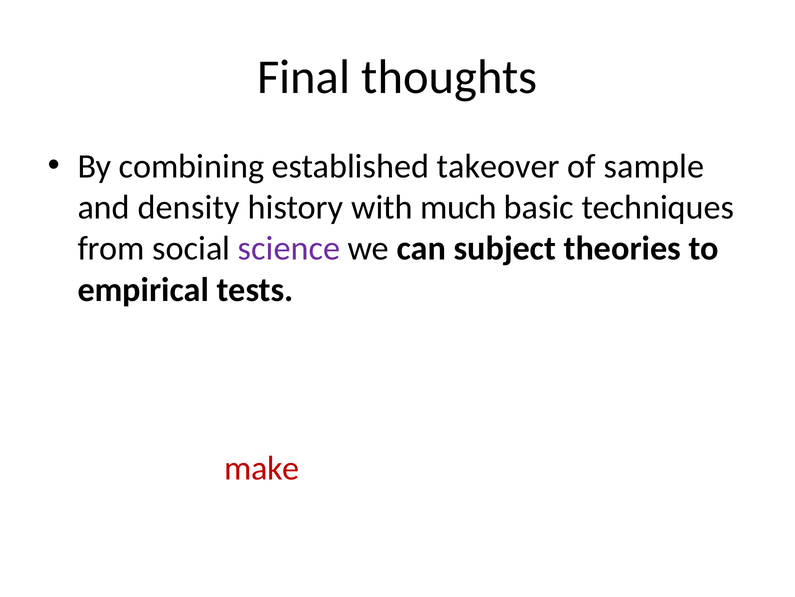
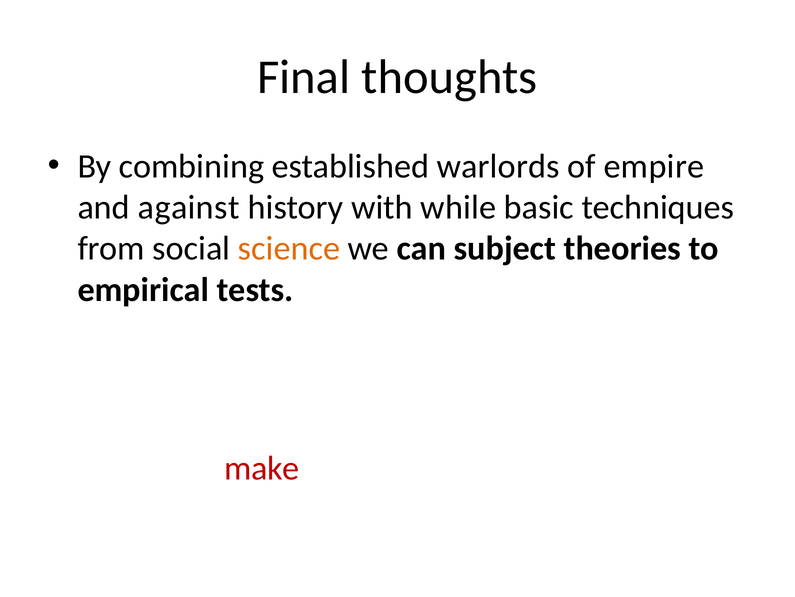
takeover: takeover -> warlords
sample: sample -> empire
and density: density -> against
much: much -> while
science colour: purple -> orange
